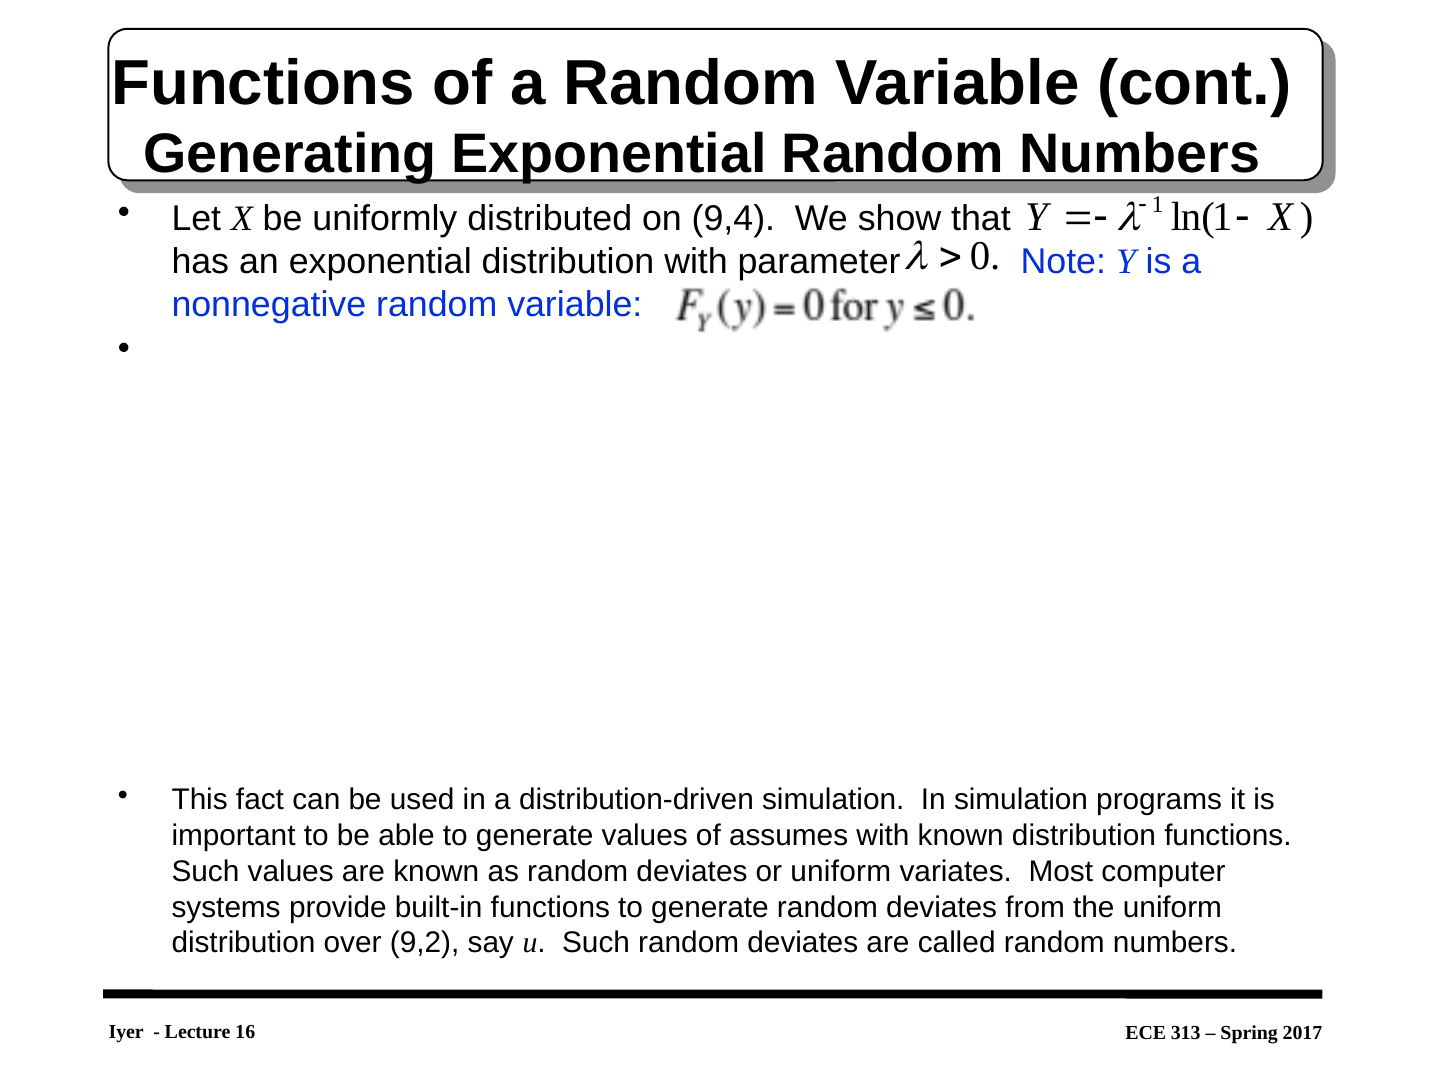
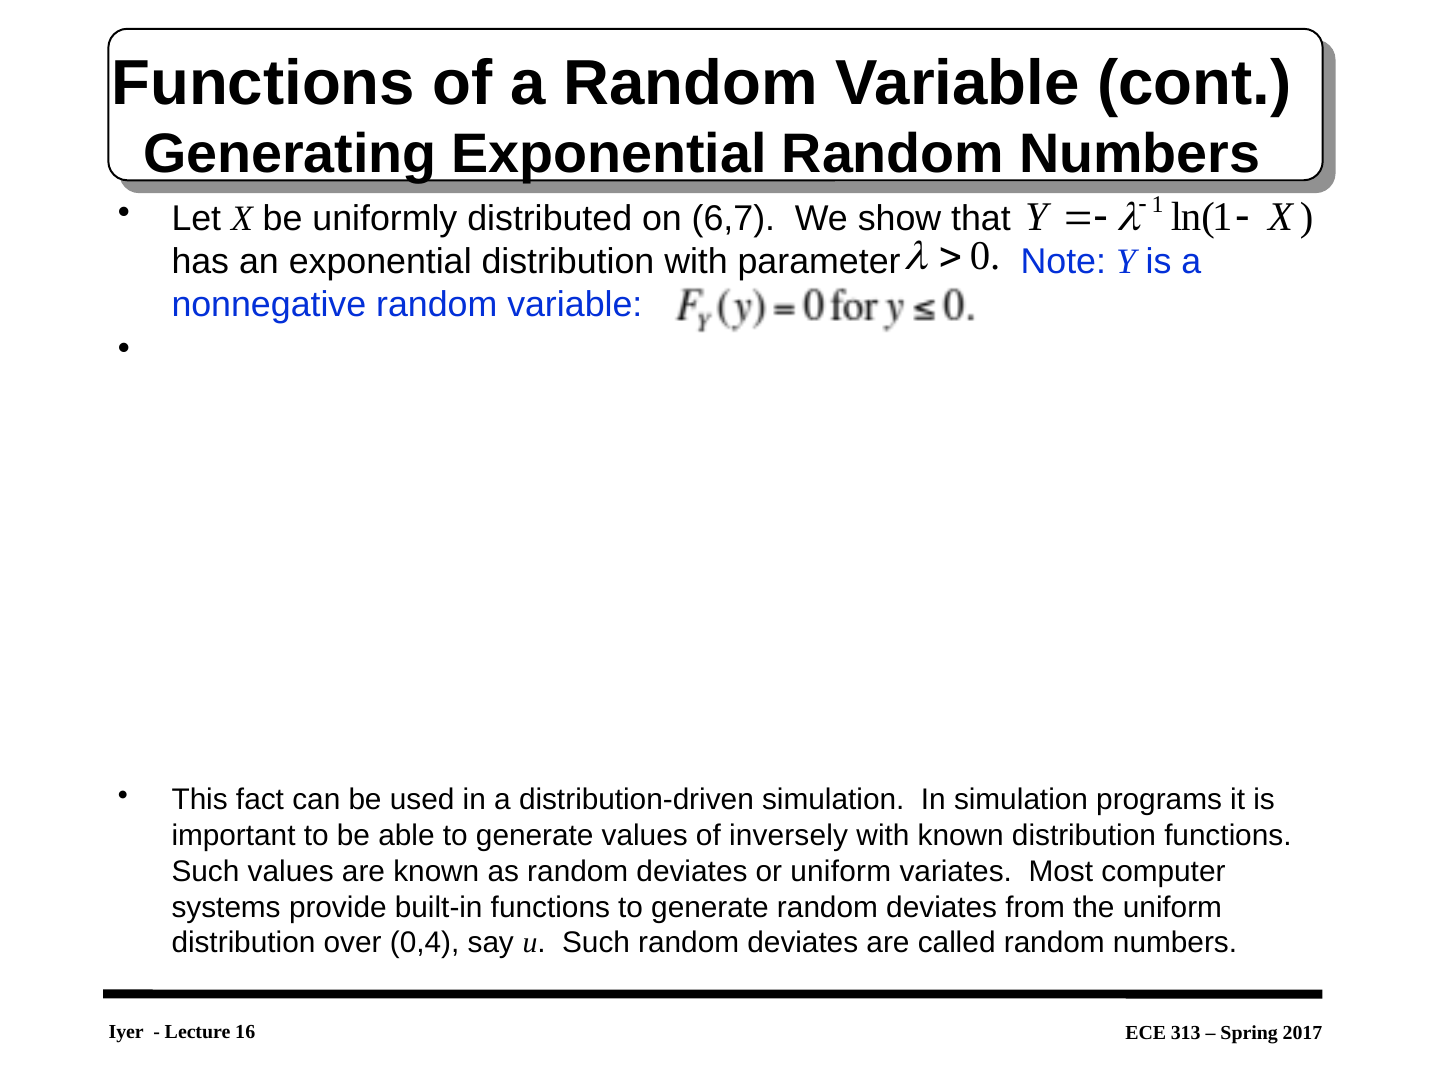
9,4: 9,4 -> 6,7
assumes: assumes -> inversely
9,2: 9,2 -> 0,4
